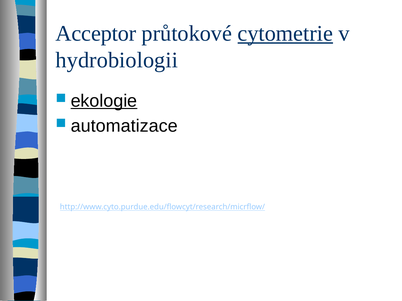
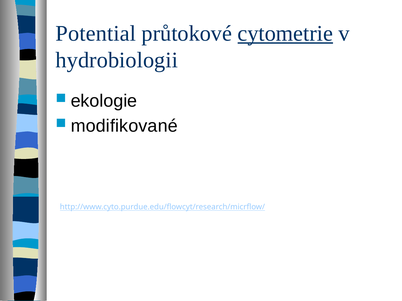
Acceptor: Acceptor -> Potential
ekologie underline: present -> none
automatizace: automatizace -> modifikované
